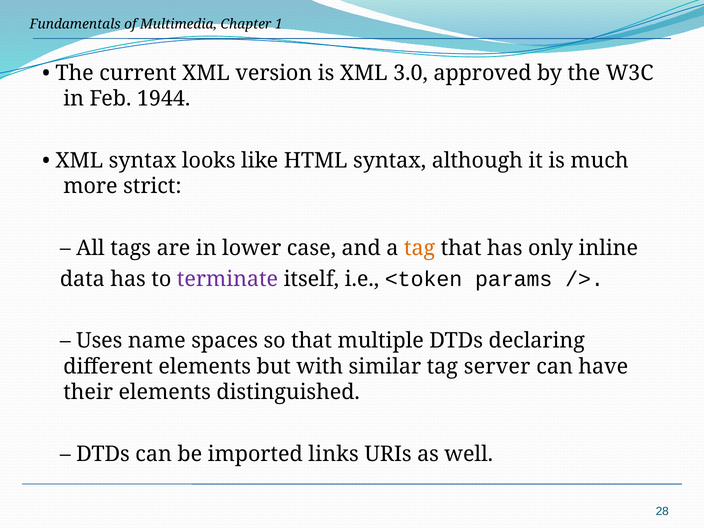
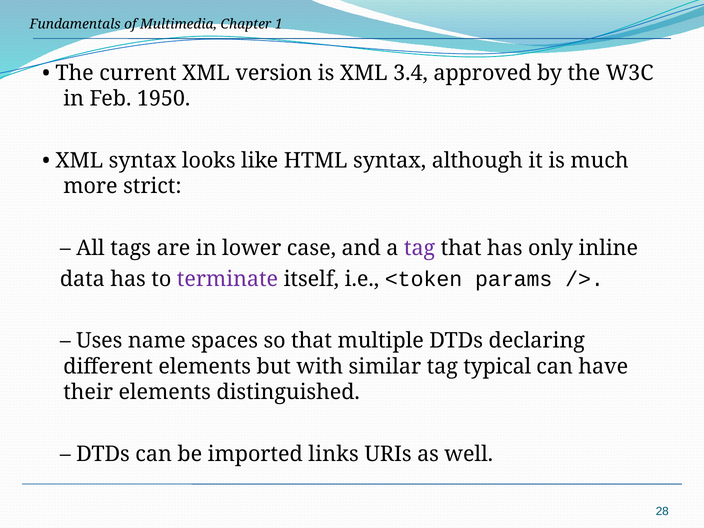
3.0: 3.0 -> 3.4
1944: 1944 -> 1950
tag at (420, 248) colour: orange -> purple
server: server -> typical
